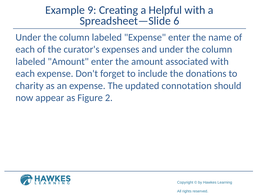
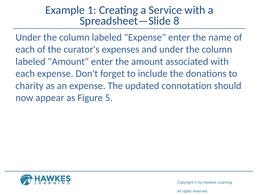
9: 9 -> 1
Helpful: Helpful -> Service
6: 6 -> 8
2: 2 -> 5
